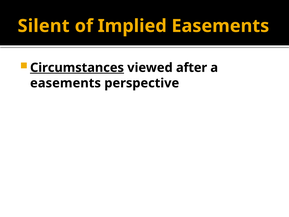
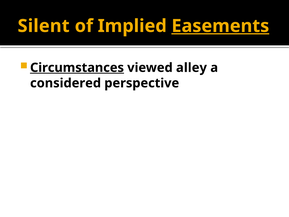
Easements at (220, 26) underline: none -> present
after: after -> alley
easements at (65, 83): easements -> considered
